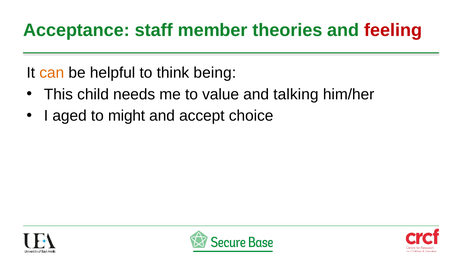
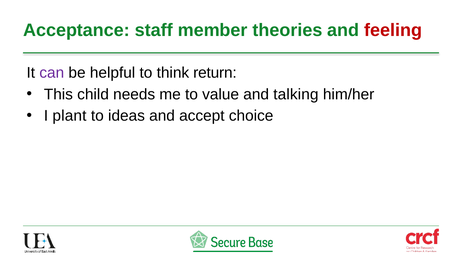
can colour: orange -> purple
being: being -> return
aged: aged -> plant
might: might -> ideas
